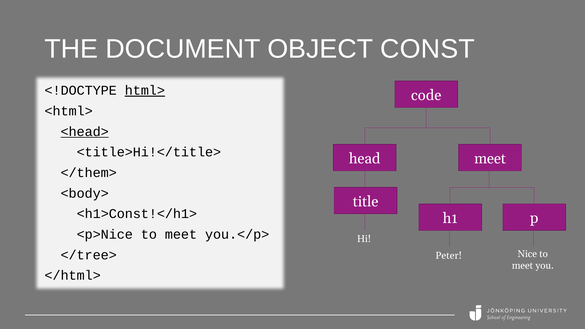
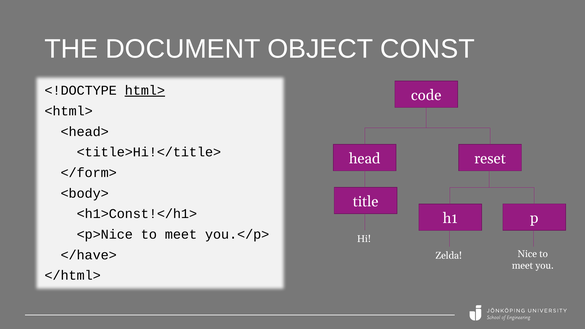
<head> underline: present -> none
head meet: meet -> reset
</them>: </them> -> </form>
</tree>: </tree> -> </have>
Peter: Peter -> Zelda
